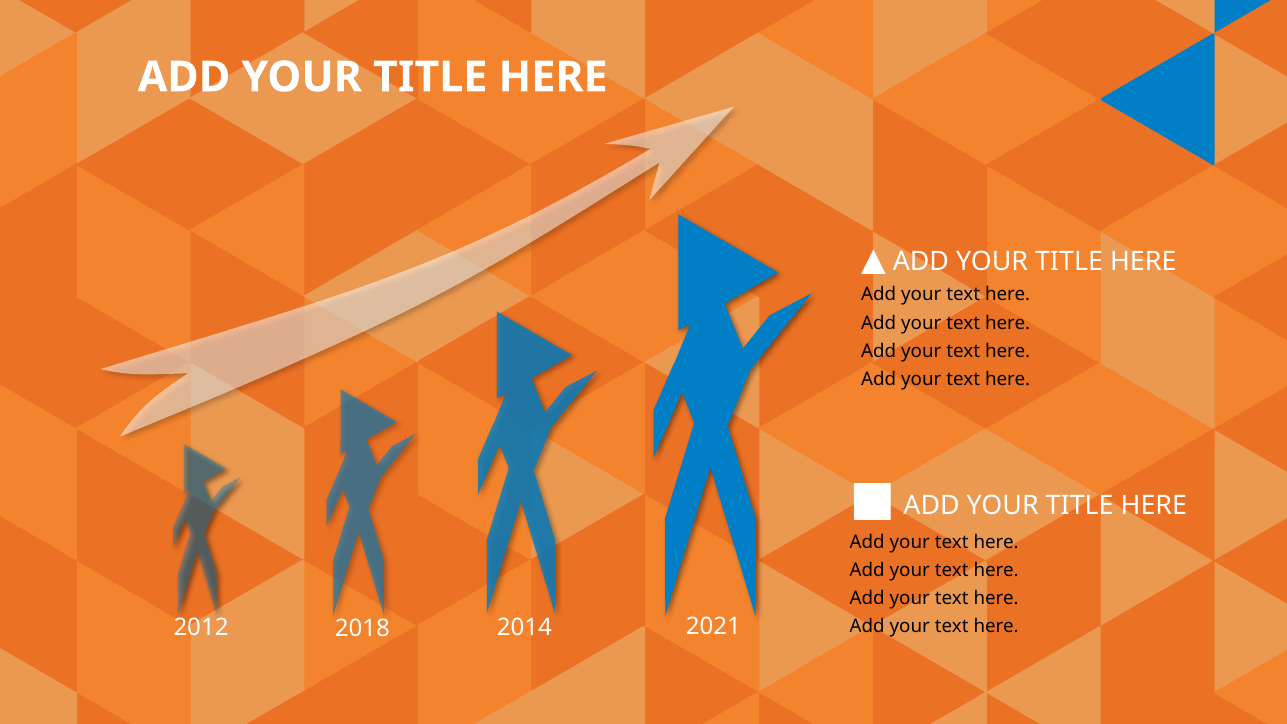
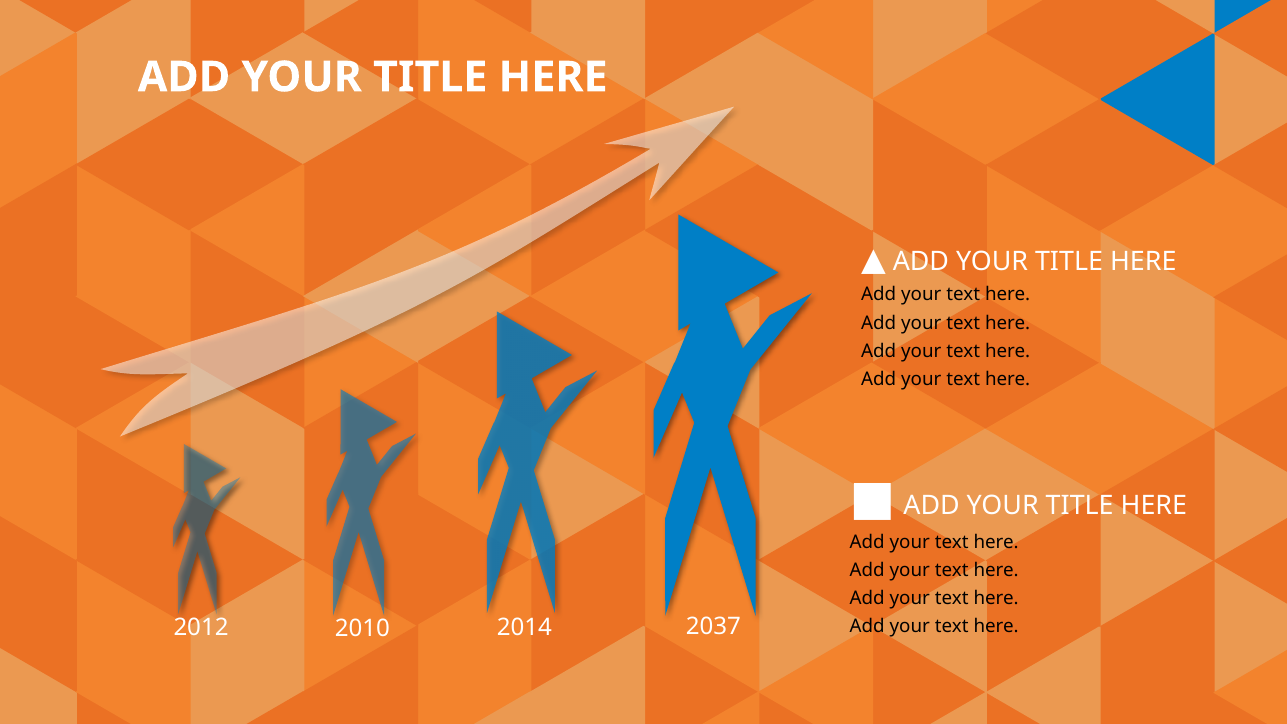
2021: 2021 -> 2037
2018: 2018 -> 2010
